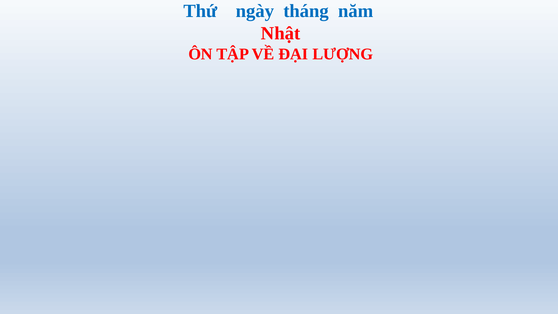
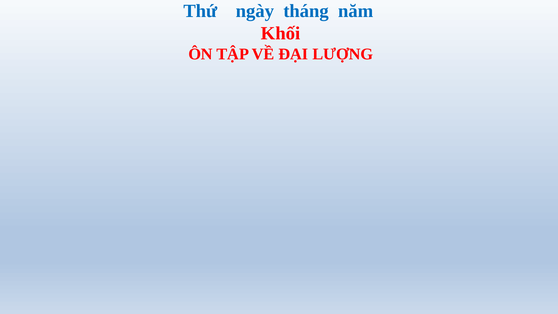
Nhật: Nhật -> Khối
